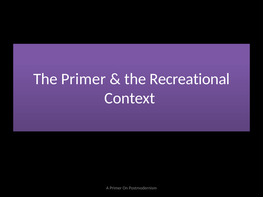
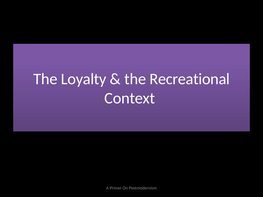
The Primer: Primer -> Loyalty
